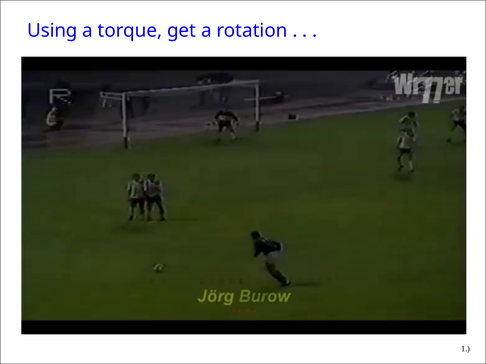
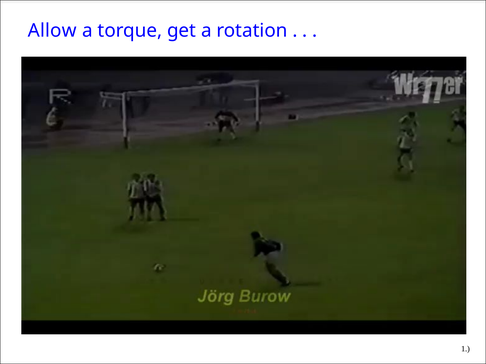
Using: Using -> Allow
